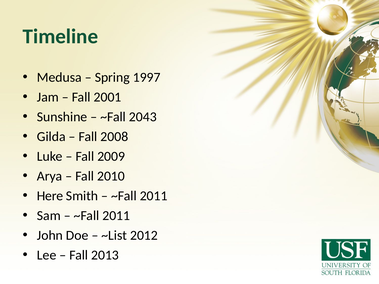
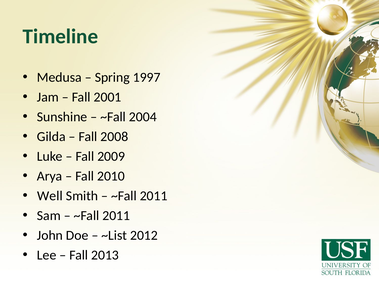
2043: 2043 -> 2004
Here: Here -> Well
